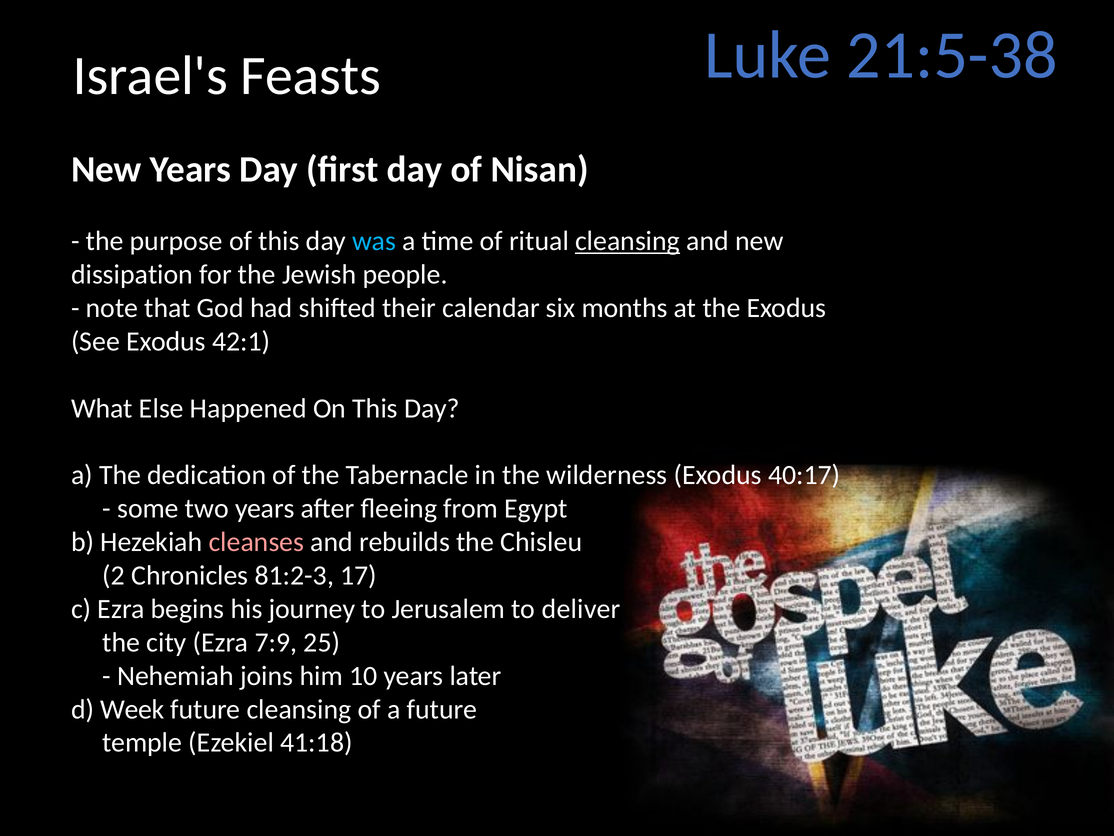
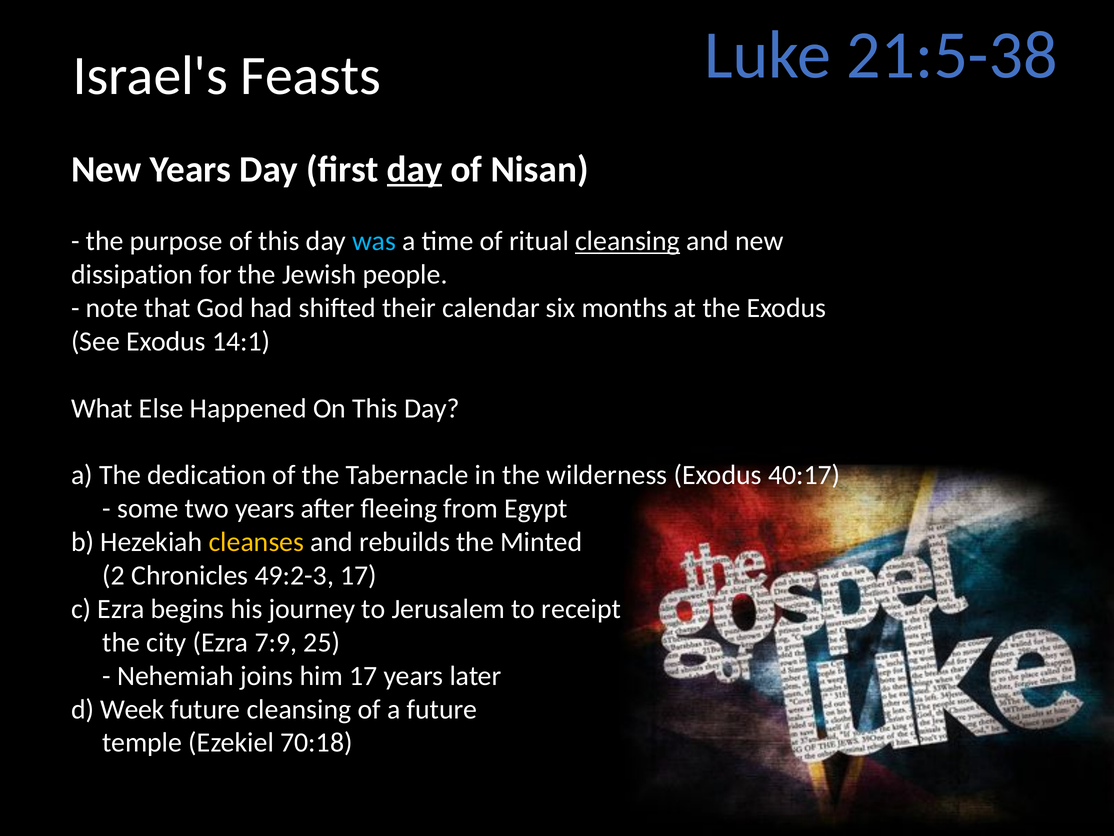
day at (415, 169) underline: none -> present
42:1: 42:1 -> 14:1
cleanses colour: pink -> yellow
Chisleu: Chisleu -> Minted
81:2-3: 81:2-3 -> 49:2-3
deliver: deliver -> receipt
him 10: 10 -> 17
41:18: 41:18 -> 70:18
